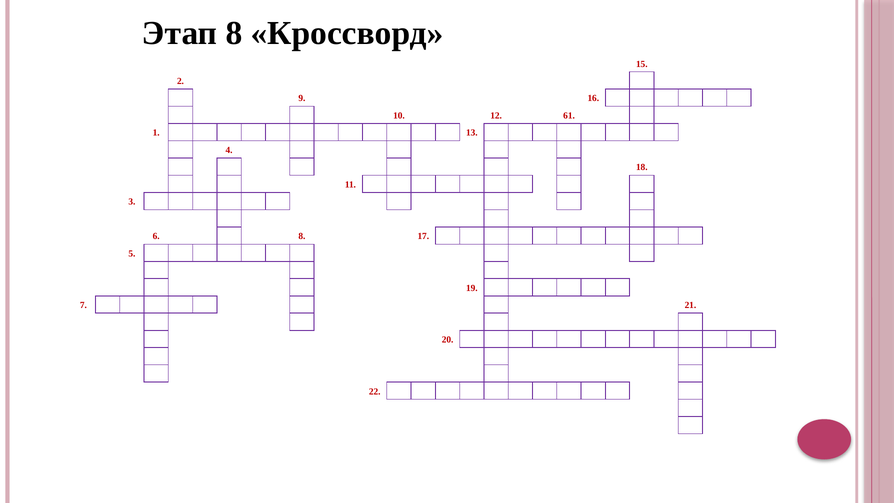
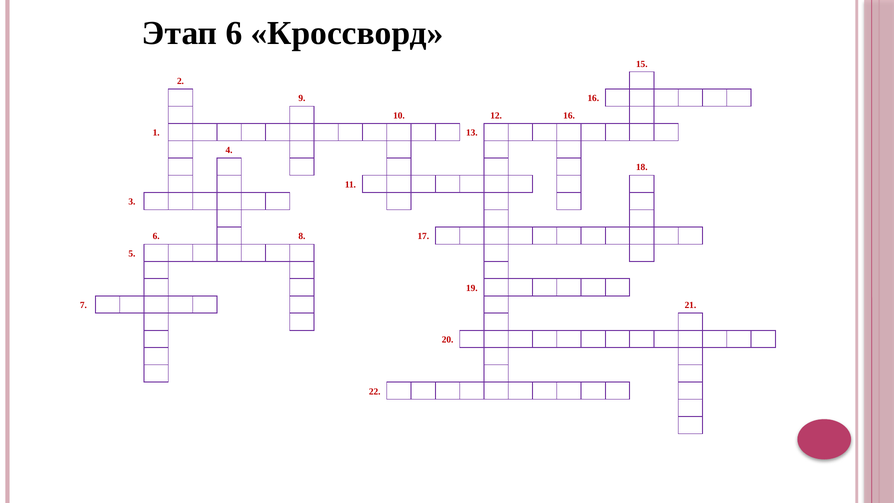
Этап 8: 8 -> 6
12 61: 61 -> 16
